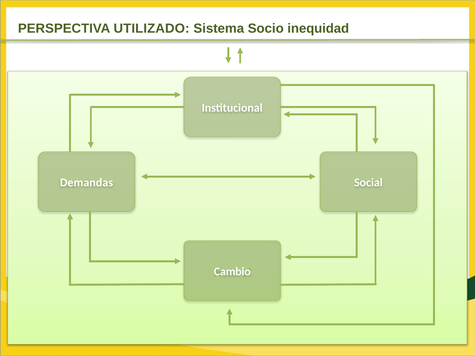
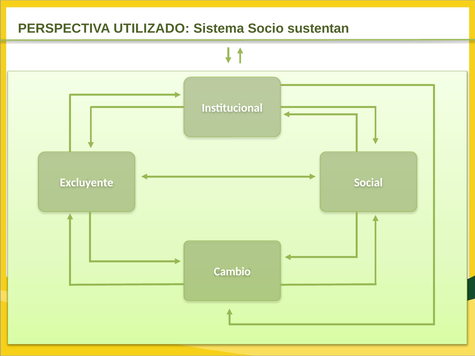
inequidad: inequidad -> sustentan
Demandas: Demandas -> Excluyente
